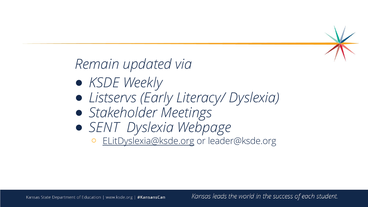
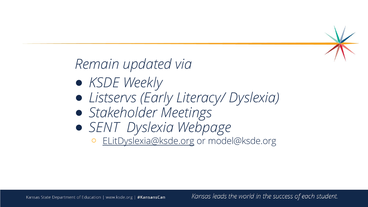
leader@ksde.org: leader@ksde.org -> model@ksde.org
